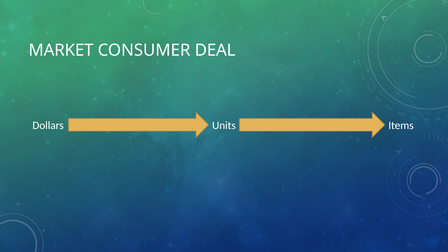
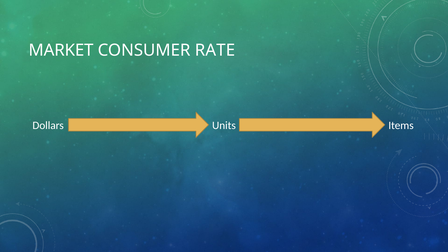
DEAL: DEAL -> RATE
